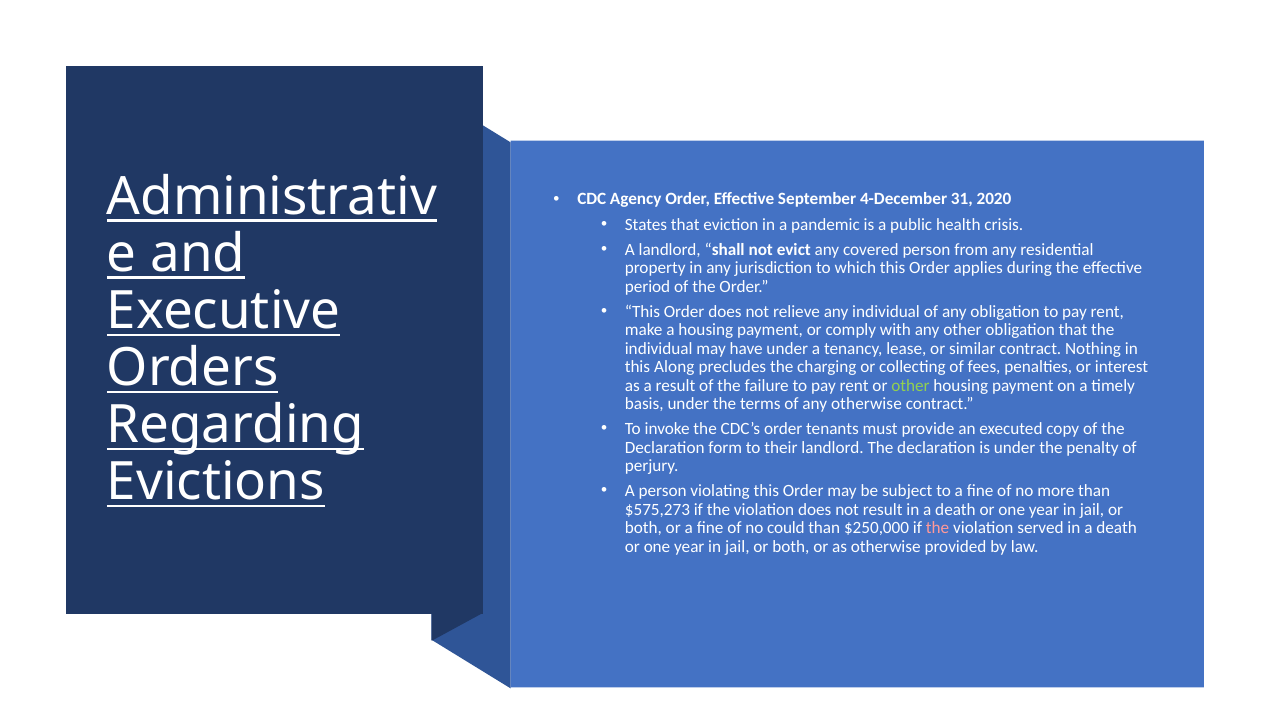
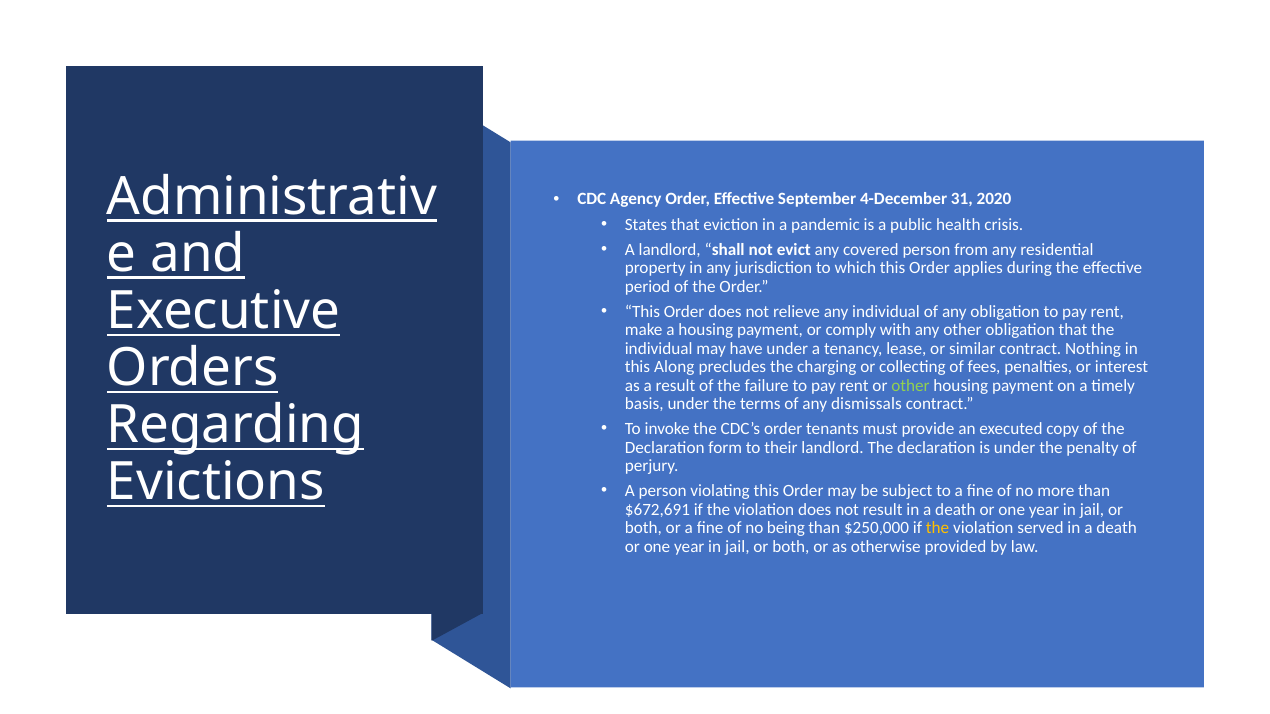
any otherwise: otherwise -> dismissals
$575,273: $575,273 -> $672,691
could: could -> being
the at (938, 528) colour: pink -> yellow
